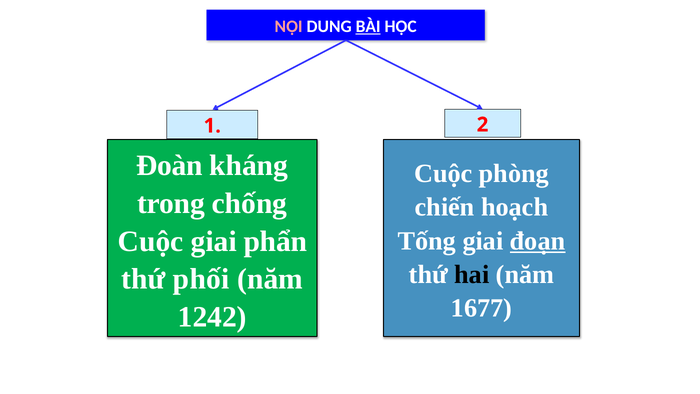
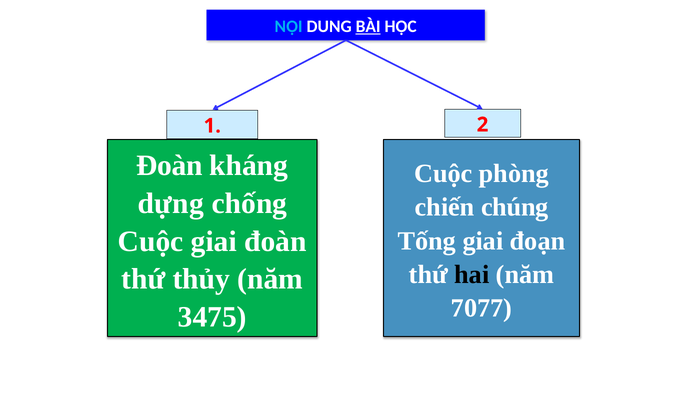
NỘI colour: pink -> light blue
trong: trong -> dựng
hoạch: hoạch -> chúng
giai phẩn: phẩn -> đoàn
đoạn underline: present -> none
phối: phối -> thủy
1677: 1677 -> 7077
1242: 1242 -> 3475
